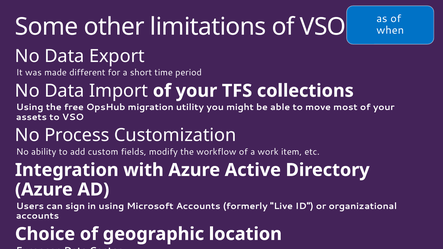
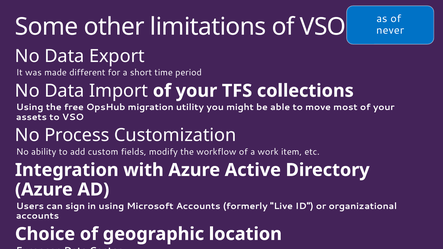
when: when -> never
